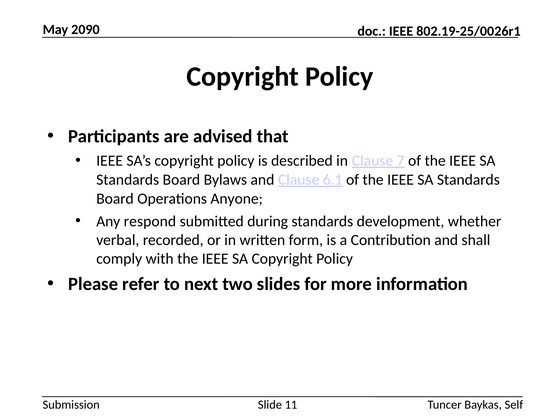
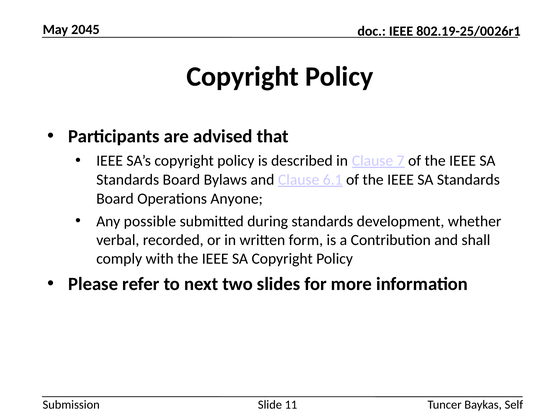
2090: 2090 -> 2045
respond: respond -> possible
